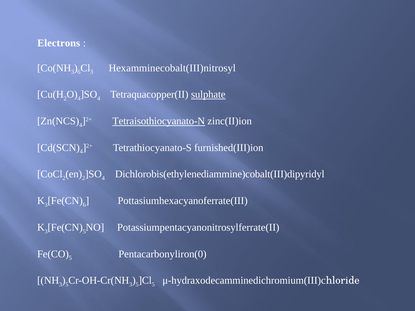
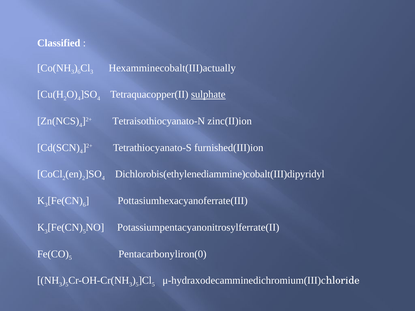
Electrons: Electrons -> Classified
Hexamminecobalt(III)nitrosyl: Hexamminecobalt(III)nitrosyl -> Hexamminecobalt(III)actually
Tetraisothiocyanato-N underline: present -> none
